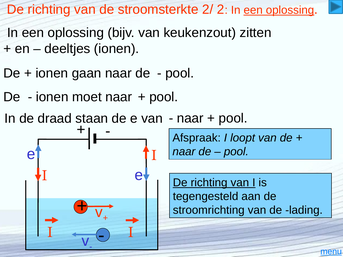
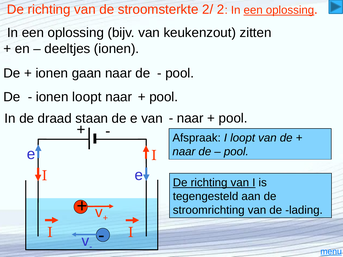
ionen moet: moet -> loopt
